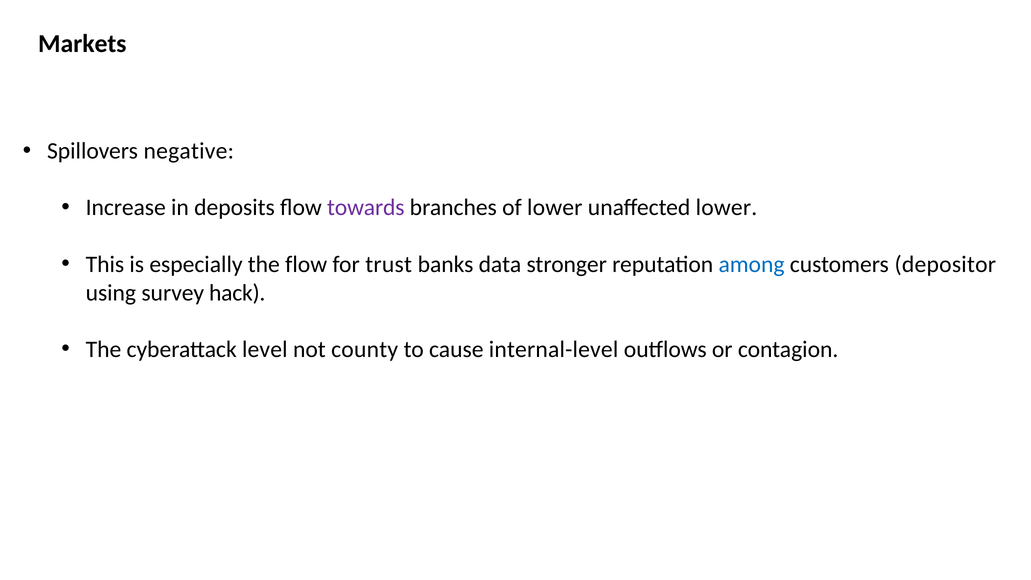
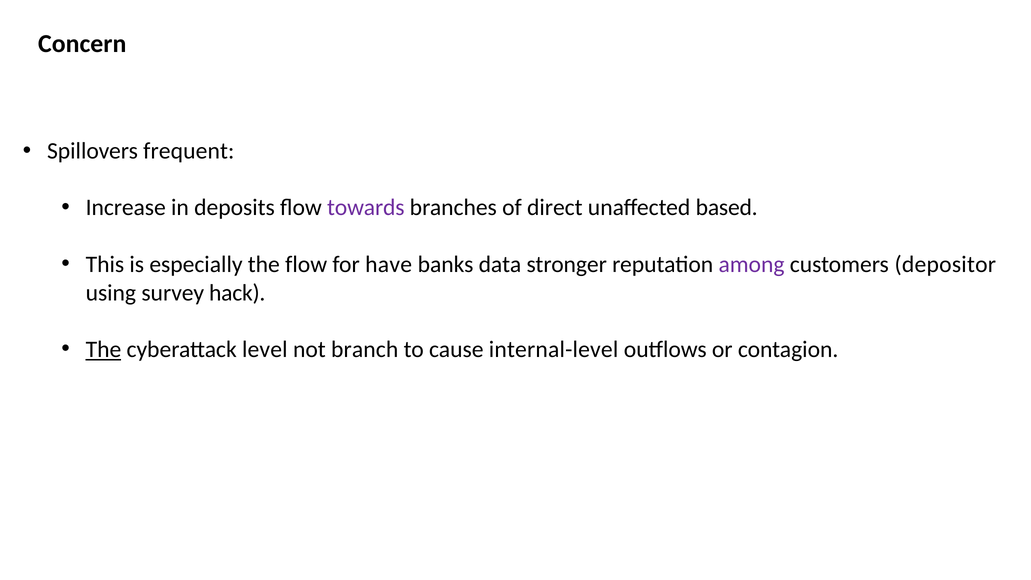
Markets: Markets -> Concern
negative: negative -> frequent
of lower: lower -> direct
unaffected lower: lower -> based
trust: trust -> have
among colour: blue -> purple
The at (103, 349) underline: none -> present
county: county -> branch
